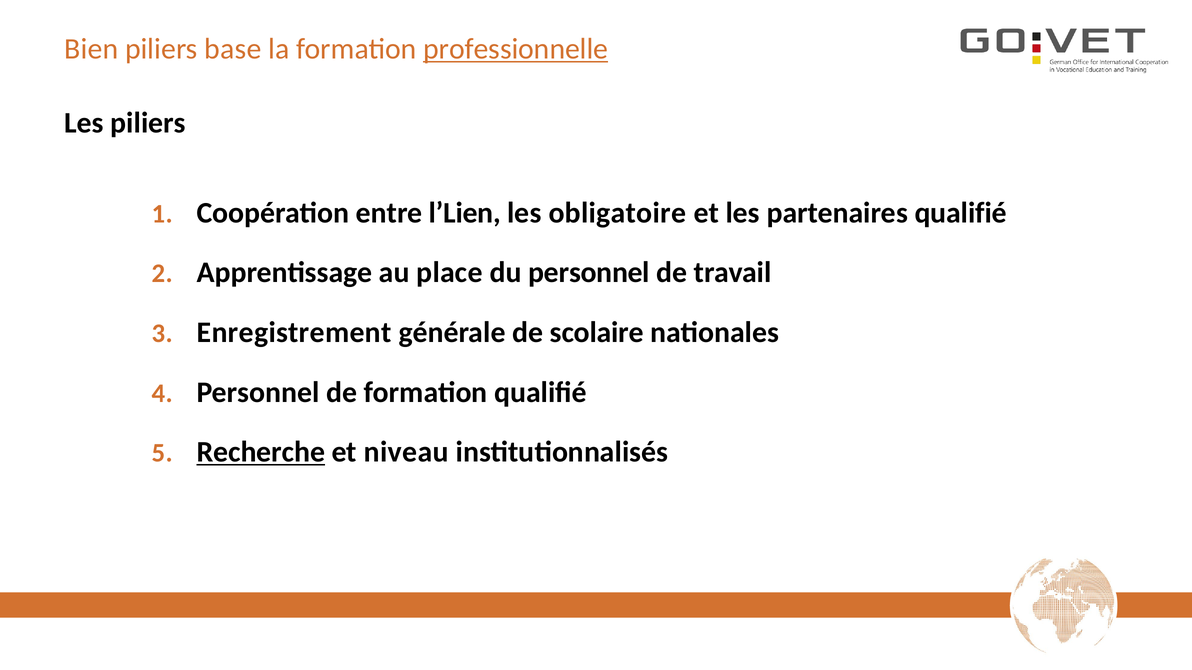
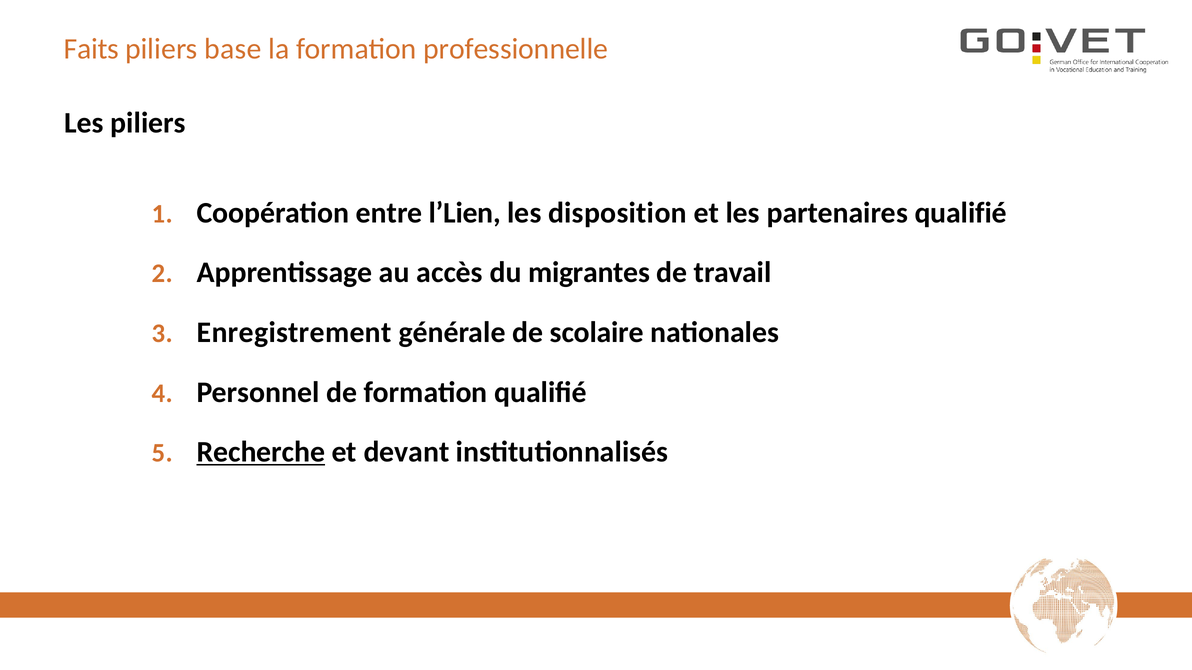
Bien: Bien -> Faits
professionnelle underline: present -> none
obligatoire: obligatoire -> disposition
place: place -> accès
du personnel: personnel -> migrantes
niveau: niveau -> devant
